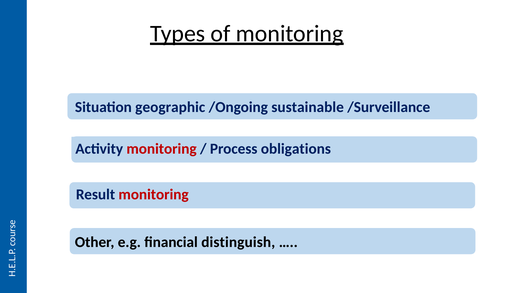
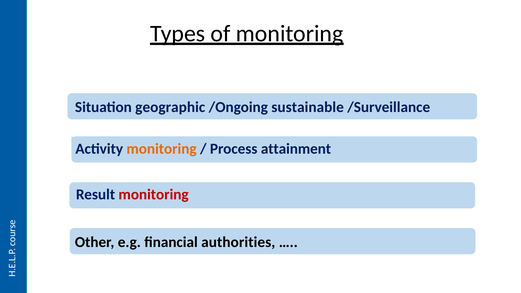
monitoring at (162, 149) colour: red -> orange
obligations: obligations -> attainment
distinguish: distinguish -> authorities
